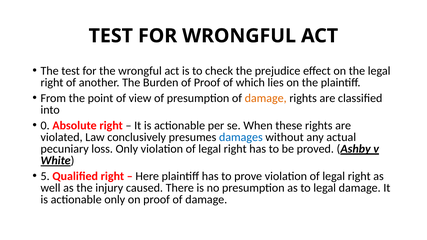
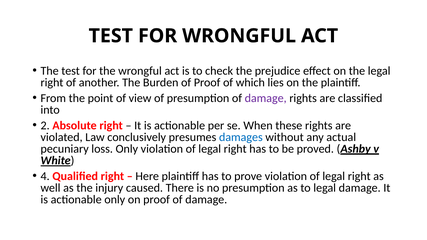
damage at (266, 98) colour: orange -> purple
0: 0 -> 2
5: 5 -> 4
